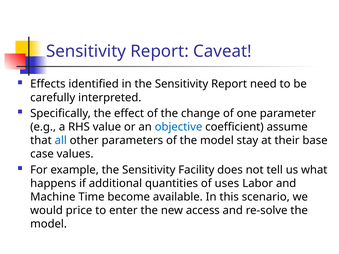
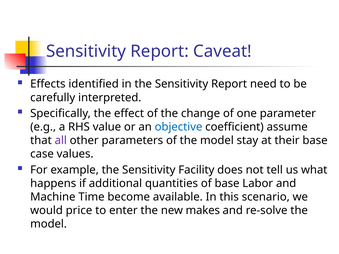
all colour: blue -> purple
of uses: uses -> base
access: access -> makes
